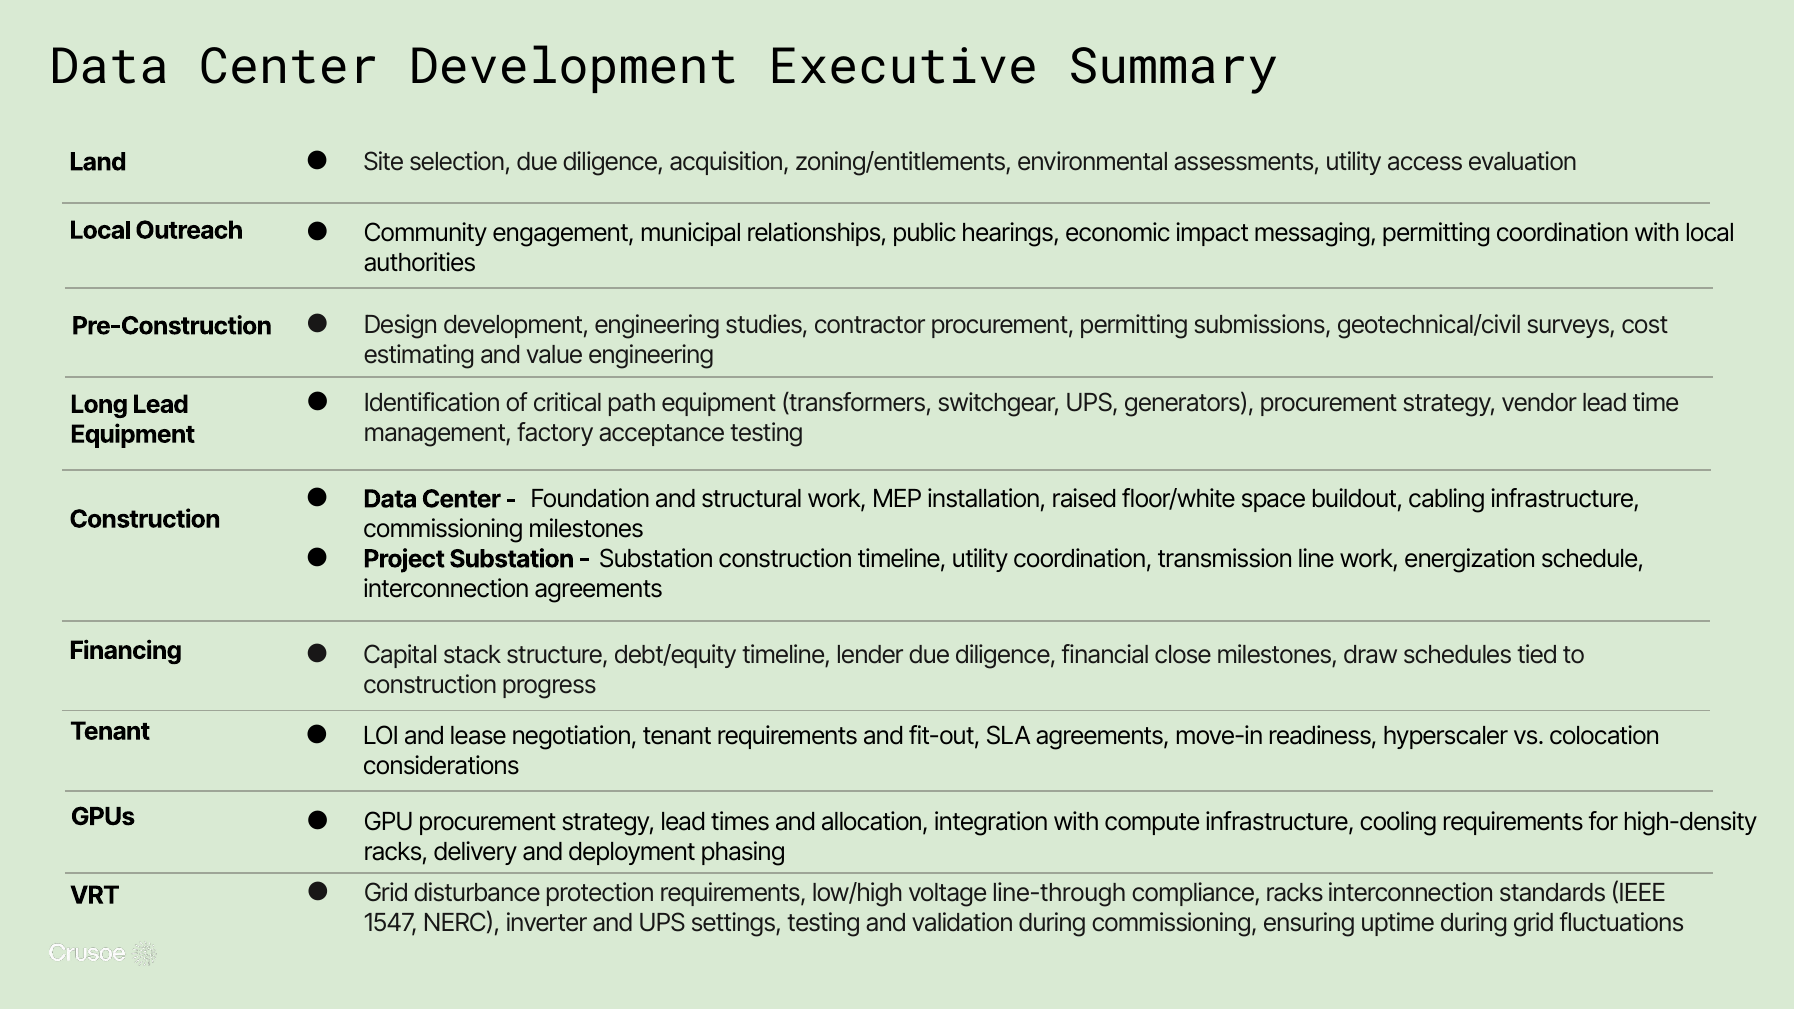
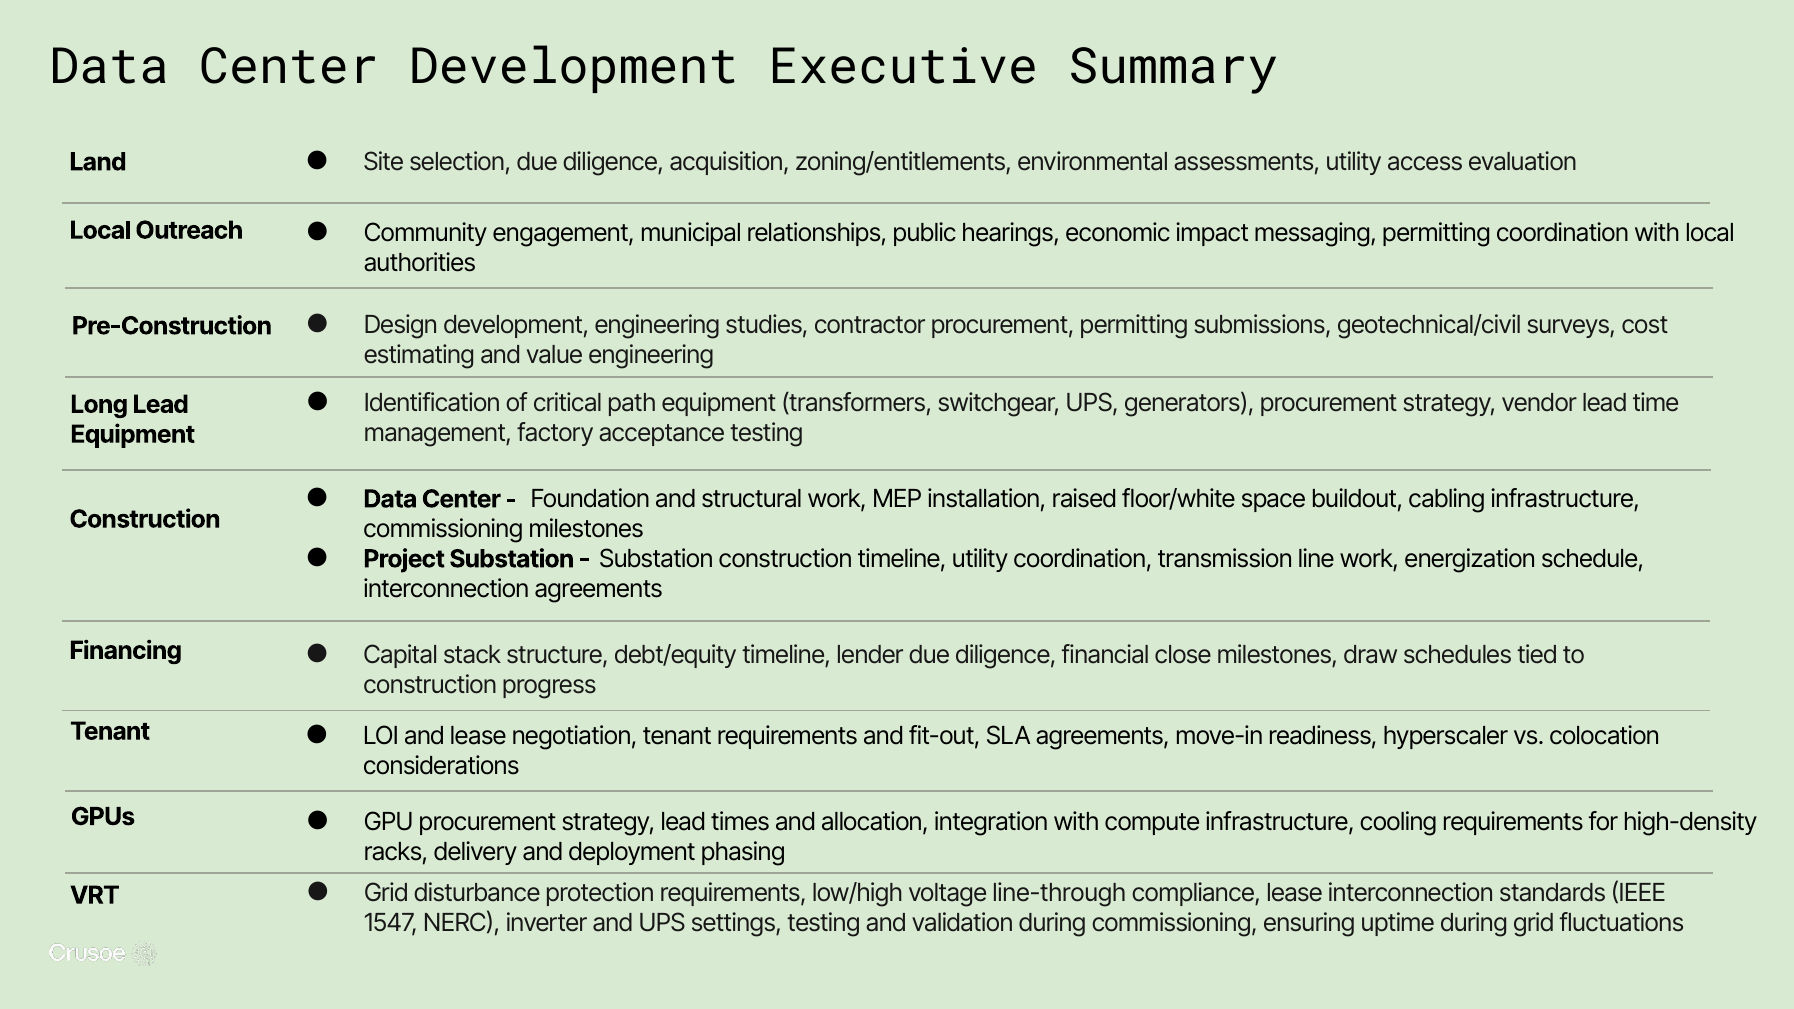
compliance racks: racks -> lease
